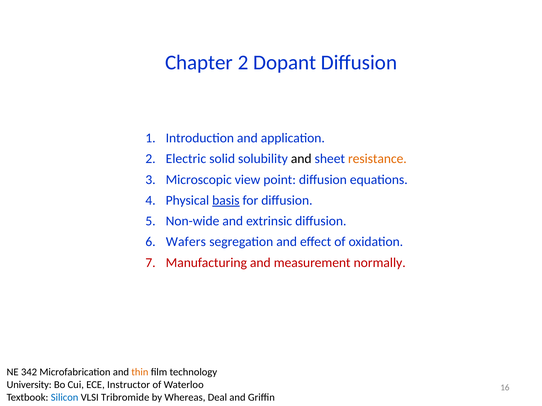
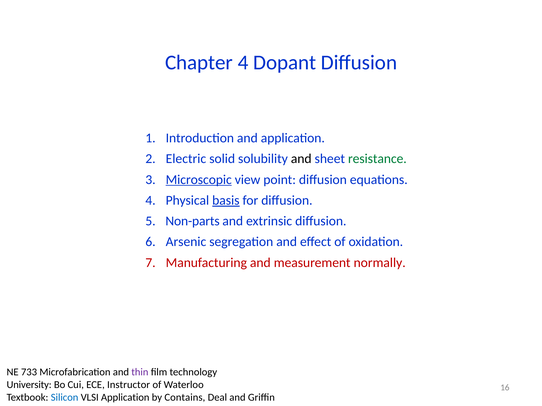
Chapter 2: 2 -> 4
resistance colour: orange -> green
Microscopic underline: none -> present
Non-wide: Non-wide -> Non-parts
Wafers: Wafers -> Arsenic
342: 342 -> 733
thin colour: orange -> purple
VLSI Tribromide: Tribromide -> Application
Whereas: Whereas -> Contains
